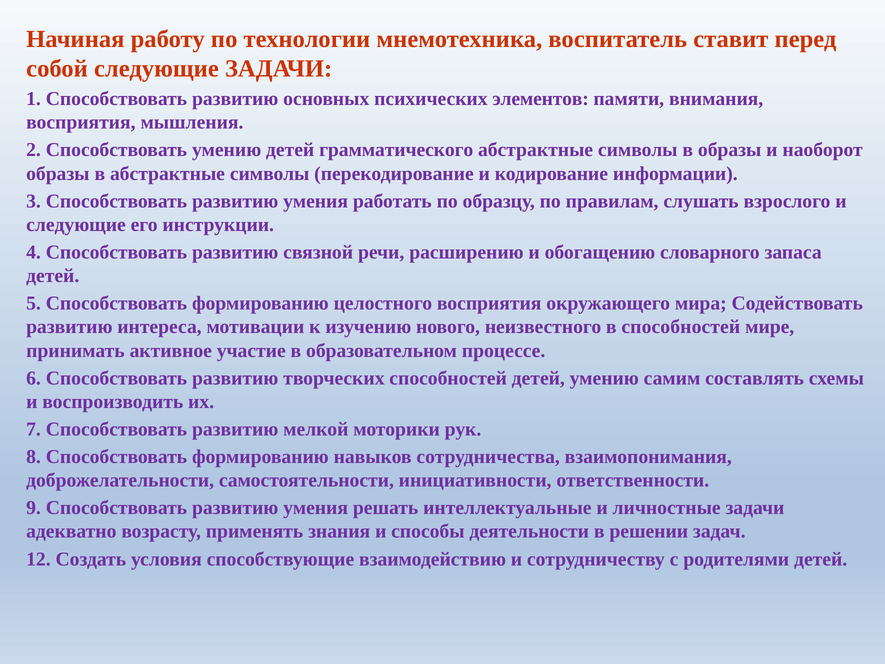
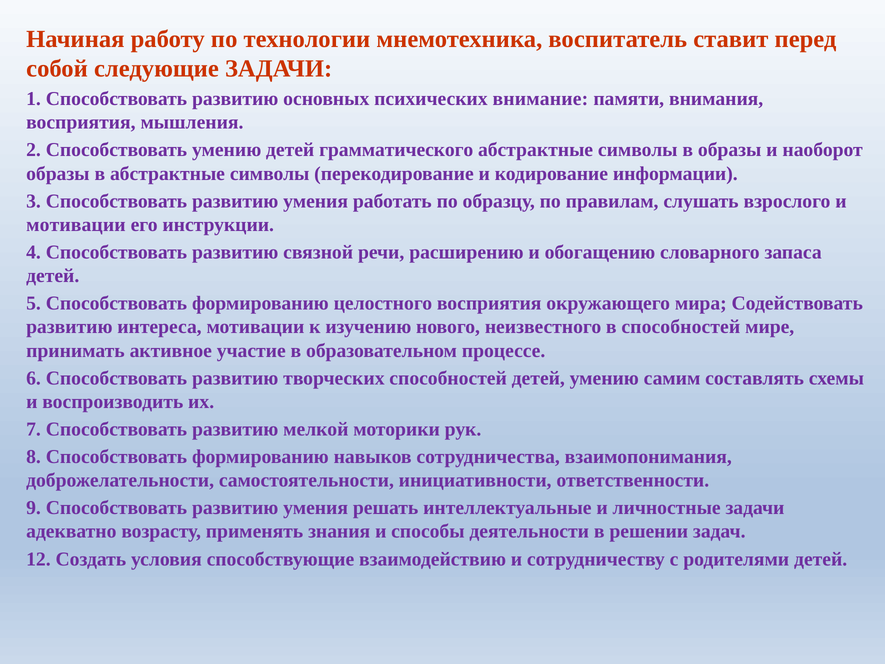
элементов: элементов -> внимание
следующие at (76, 225): следующие -> мотивации
